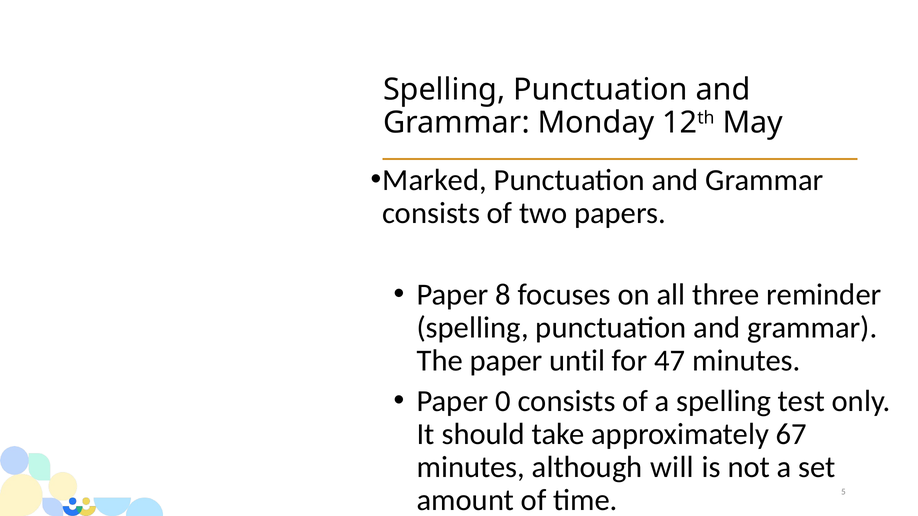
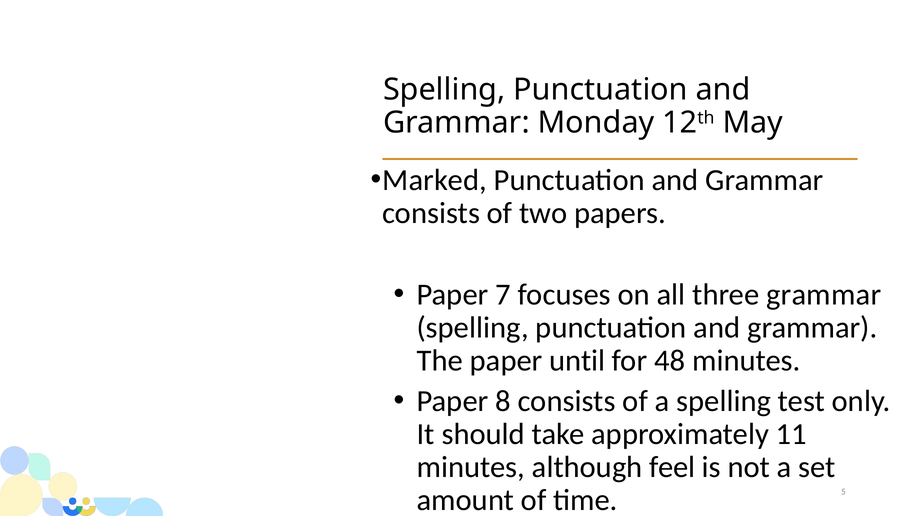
8: 8 -> 7
three reminder: reminder -> grammar
47: 47 -> 48
0: 0 -> 8
67: 67 -> 11
will: will -> feel
